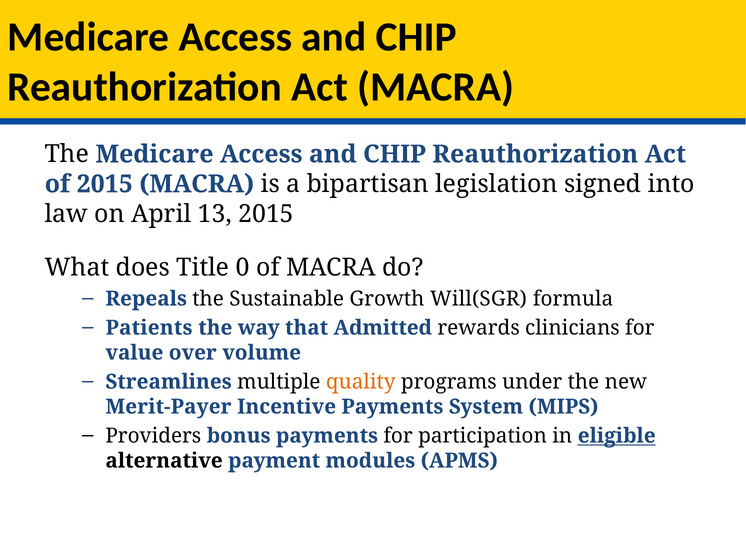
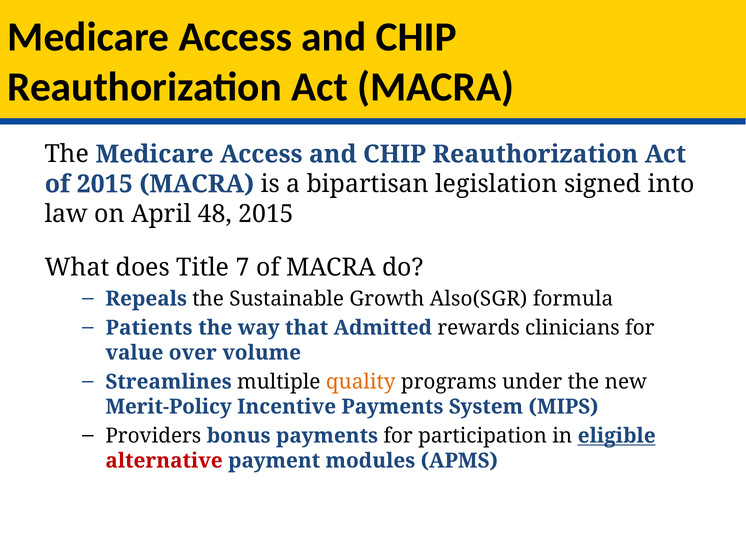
13: 13 -> 48
0: 0 -> 7
Will(SGR: Will(SGR -> Also(SGR
Merit-Payer: Merit-Payer -> Merit-Policy
alternative colour: black -> red
